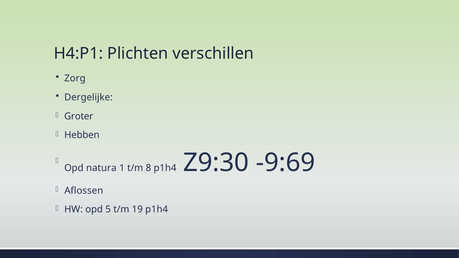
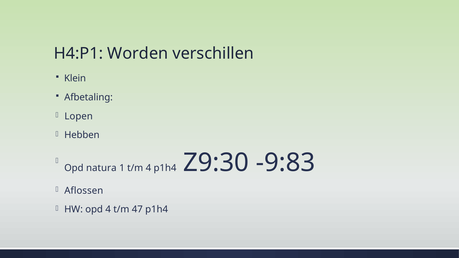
Plichten: Plichten -> Worden
Zorg: Zorg -> Klein
Dergelijke: Dergelijke -> Afbetaling
Groter: Groter -> Lopen
t/m 8: 8 -> 4
-9:69: -9:69 -> -9:83
opd 5: 5 -> 4
19: 19 -> 47
